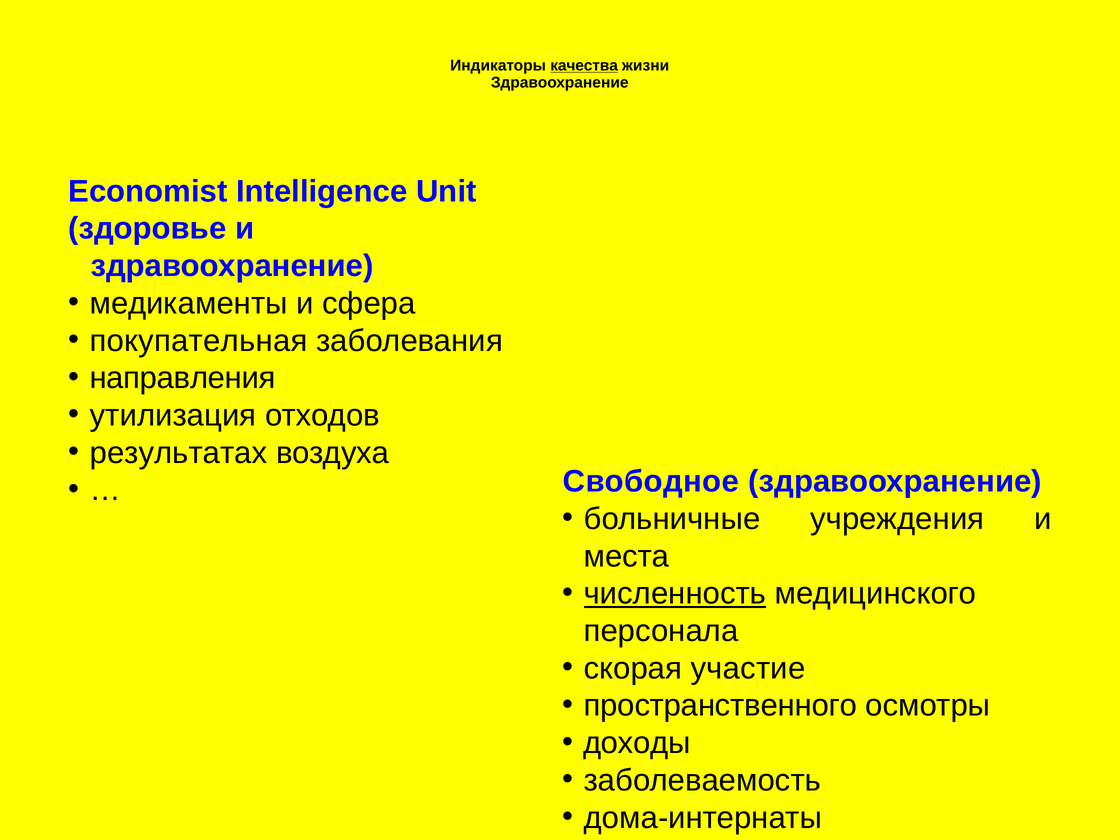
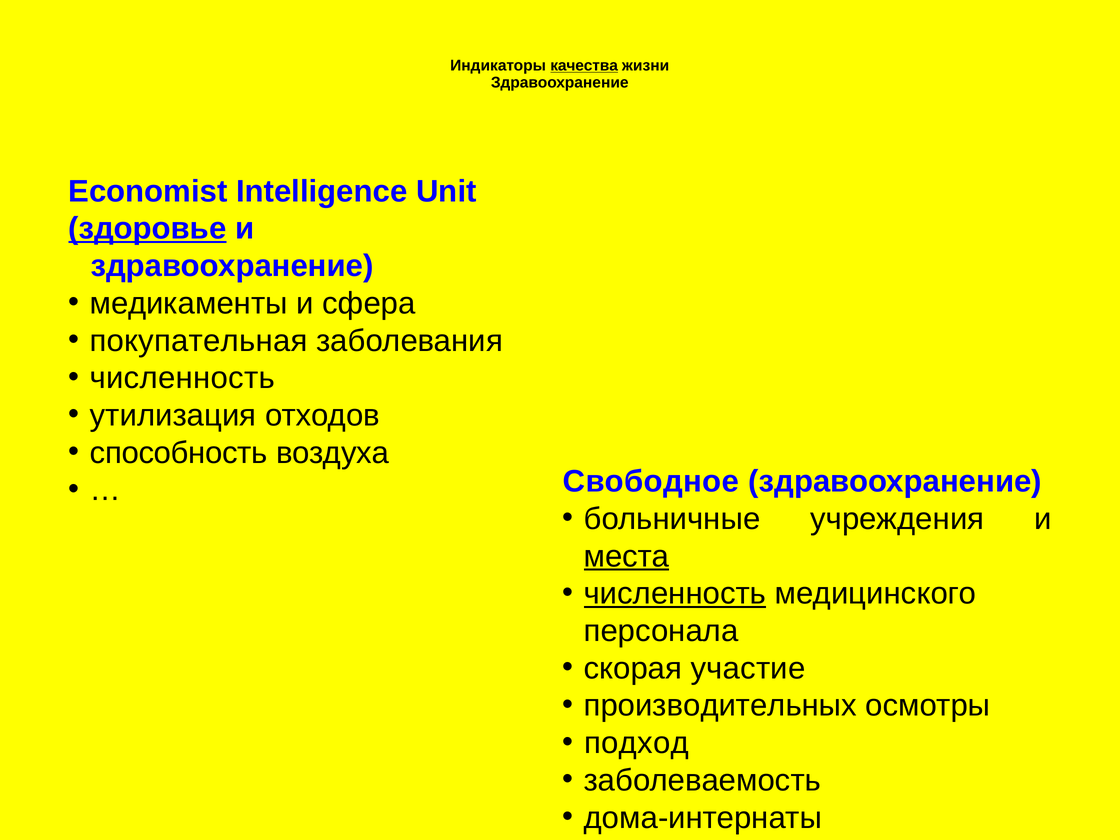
здоровье underline: none -> present
направления at (183, 378): направления -> численность
результатах: результатах -> способность
места underline: none -> present
пространственного: пространственного -> производительных
доходы: доходы -> подход
